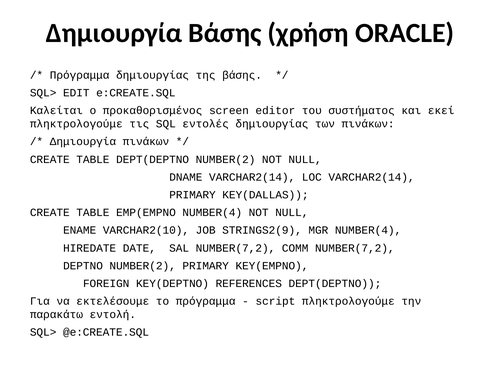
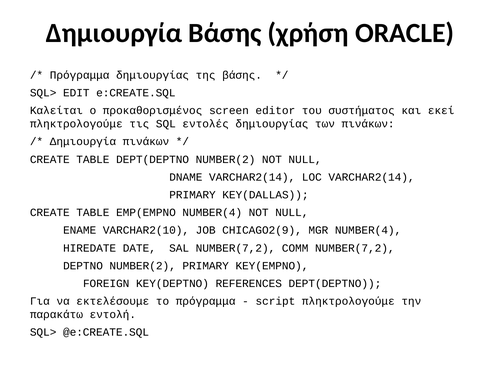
STRINGS2(9: STRINGS2(9 -> CHICAGO2(9
